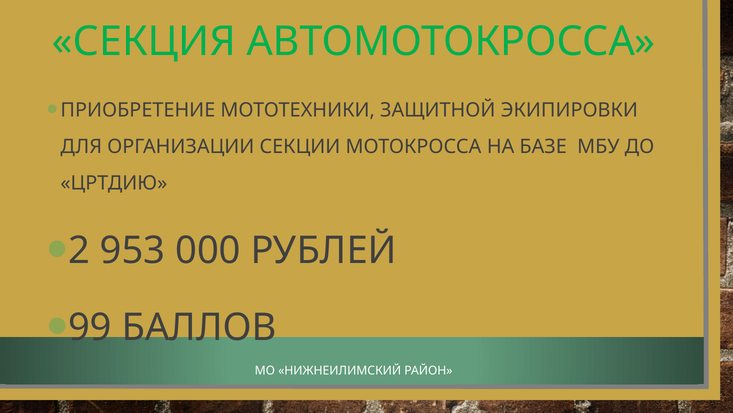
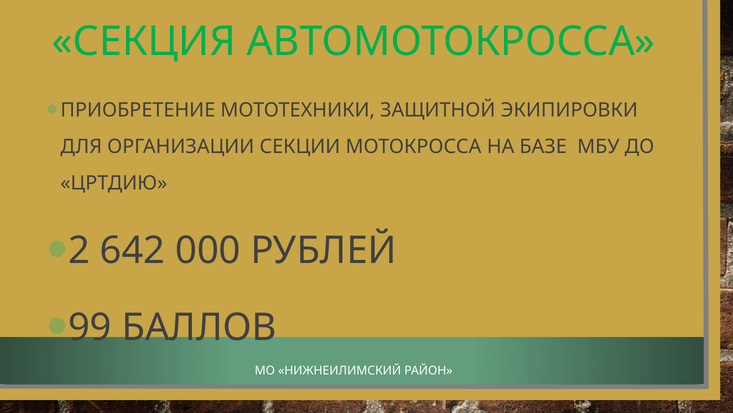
953: 953 -> 642
